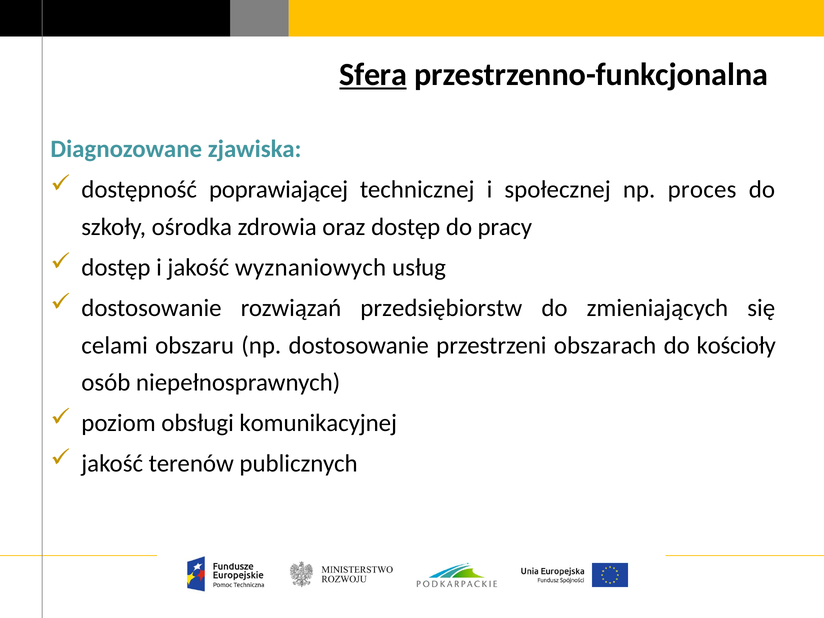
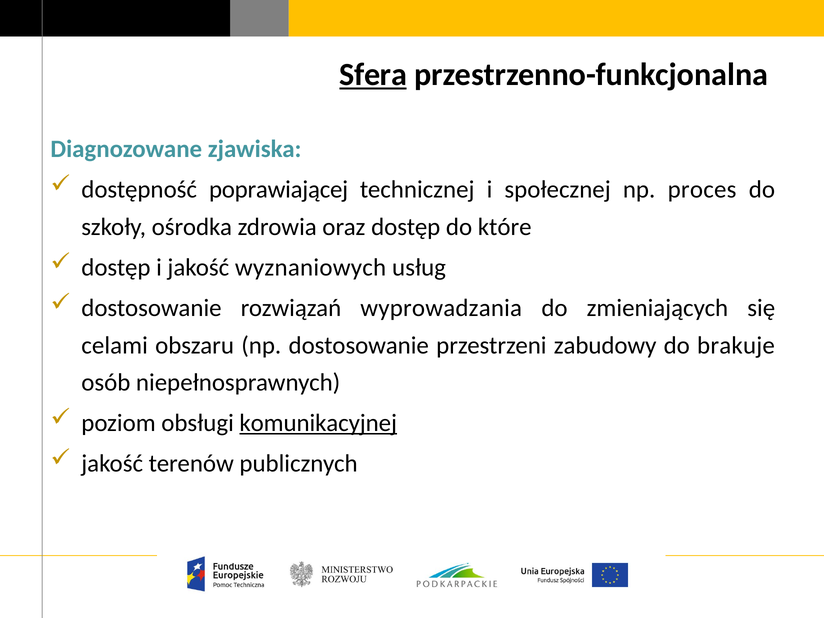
pracy: pracy -> które
przedsiębiorstw: przedsiębiorstw -> wyprowadzania
obszarach: obszarach -> zabudowy
kościoły: kościoły -> brakuje
komunikacyjnej underline: none -> present
